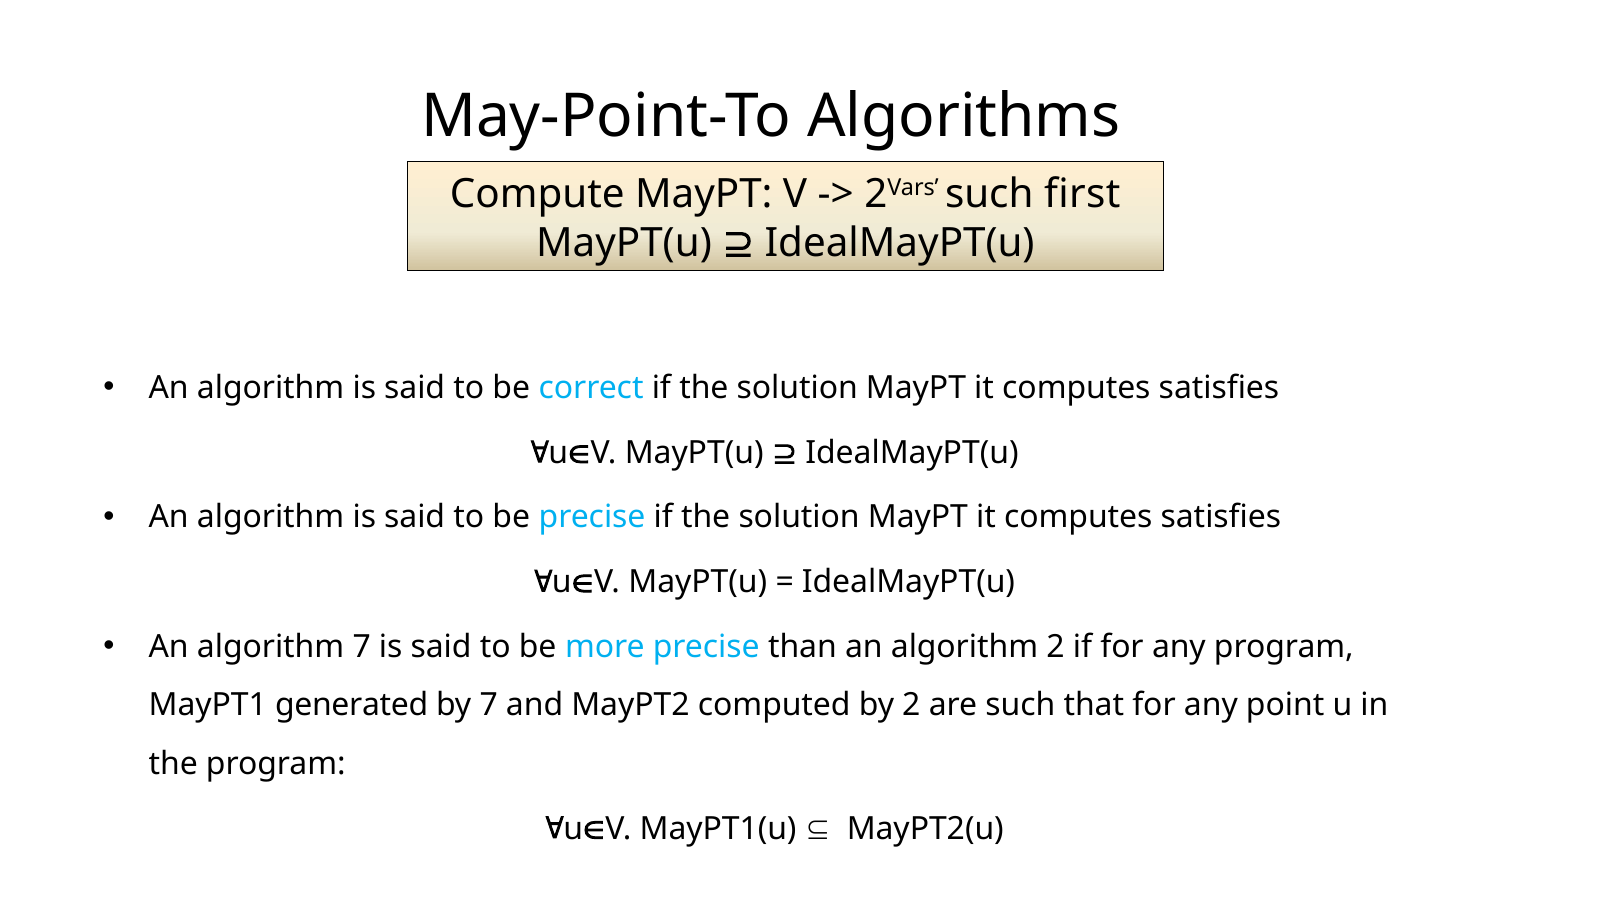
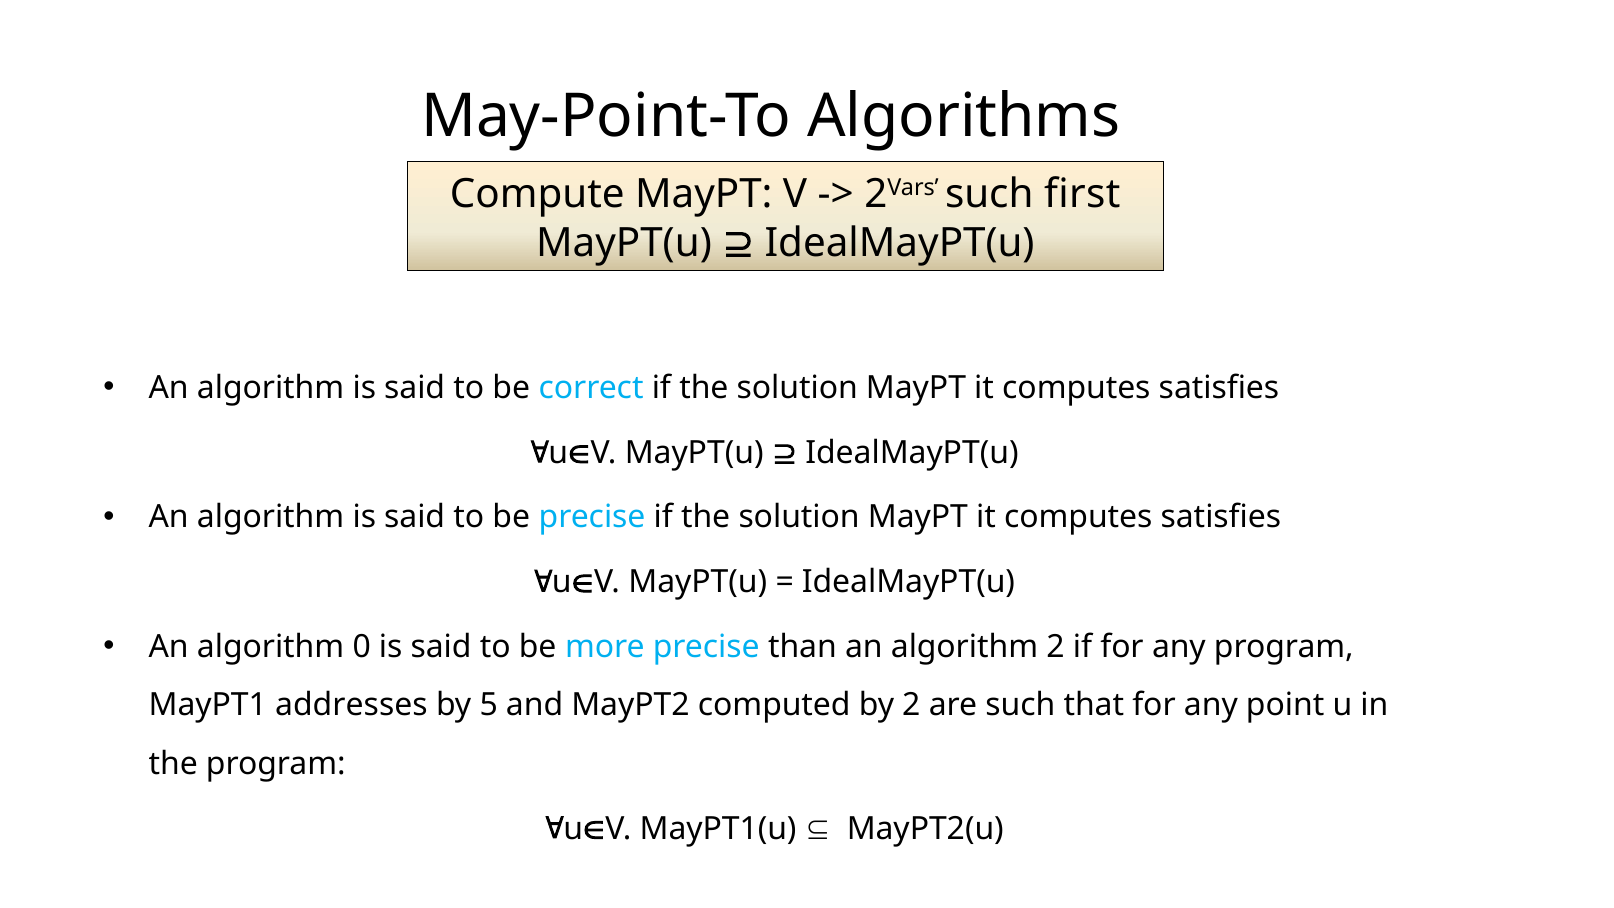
algorithm 7: 7 -> 0
generated: generated -> addresses
by 7: 7 -> 5
